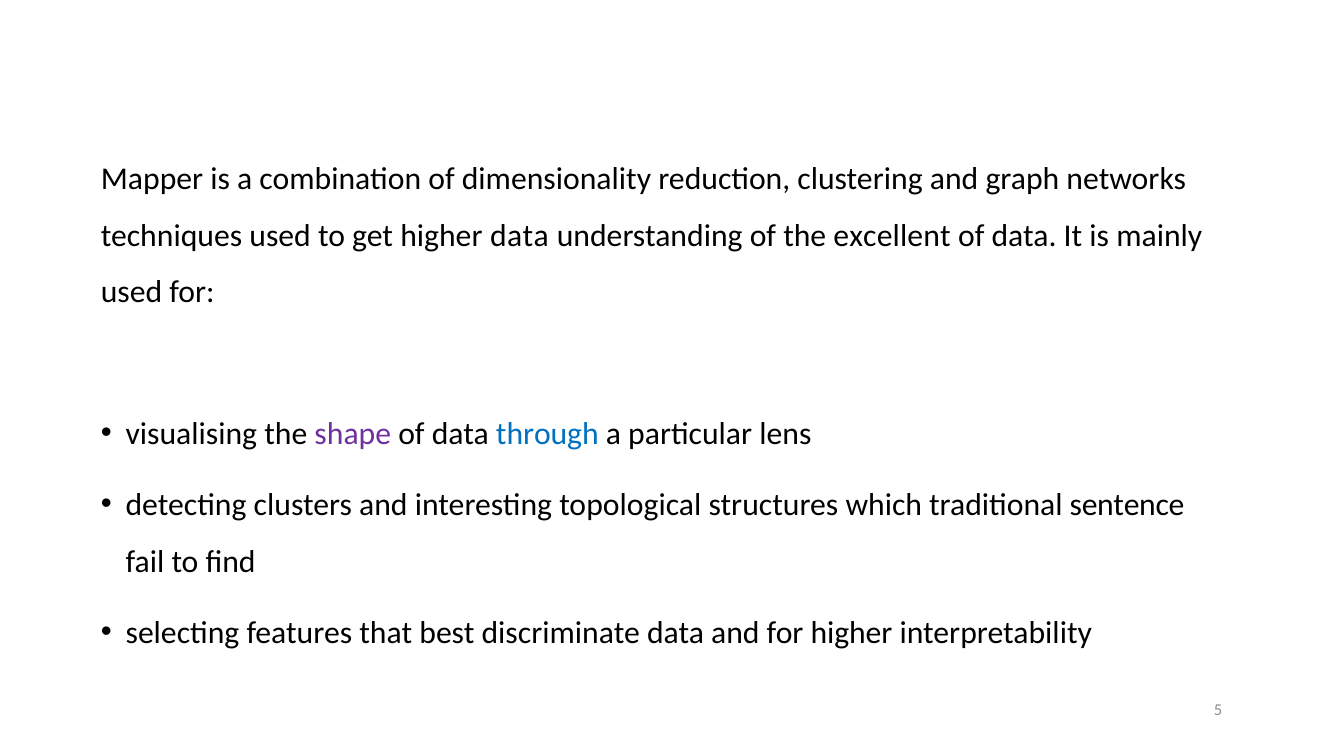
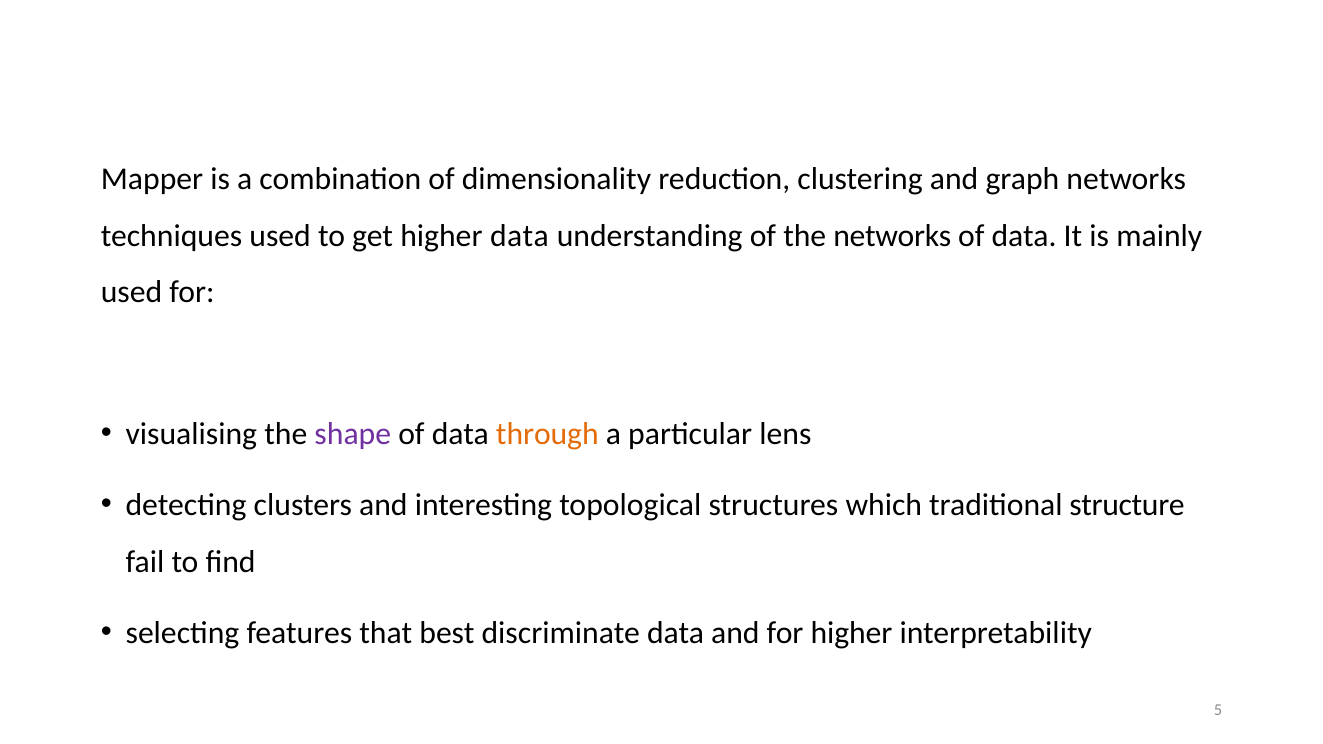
the excellent: excellent -> networks
through colour: blue -> orange
sentence: sentence -> structure
